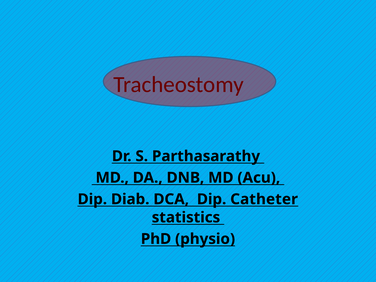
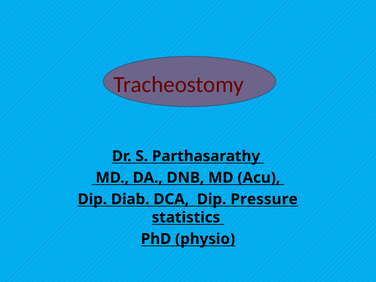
Catheter: Catheter -> Pressure
